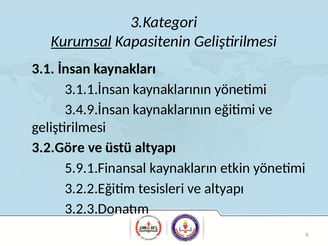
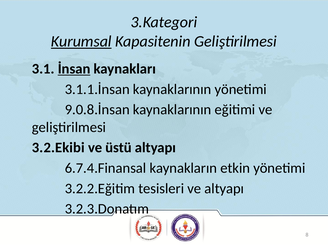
İnsan underline: none -> present
3.4.9.İnsan: 3.4.9.İnsan -> 9.0.8.İnsan
3.2.Göre: 3.2.Göre -> 3.2.Ekibi
5.9.1.Finansal: 5.9.1.Finansal -> 6.7.4.Finansal
